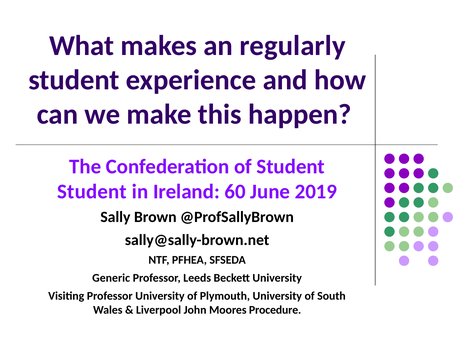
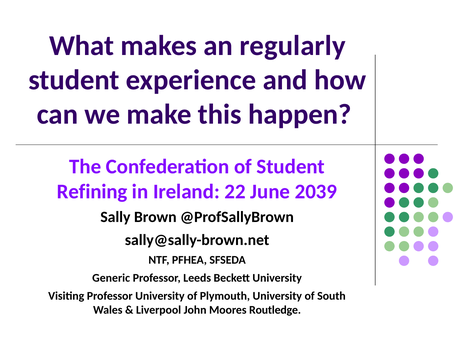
Student at (92, 192): Student -> Refining
60: 60 -> 22
2019: 2019 -> 2039
Procedure: Procedure -> Routledge
